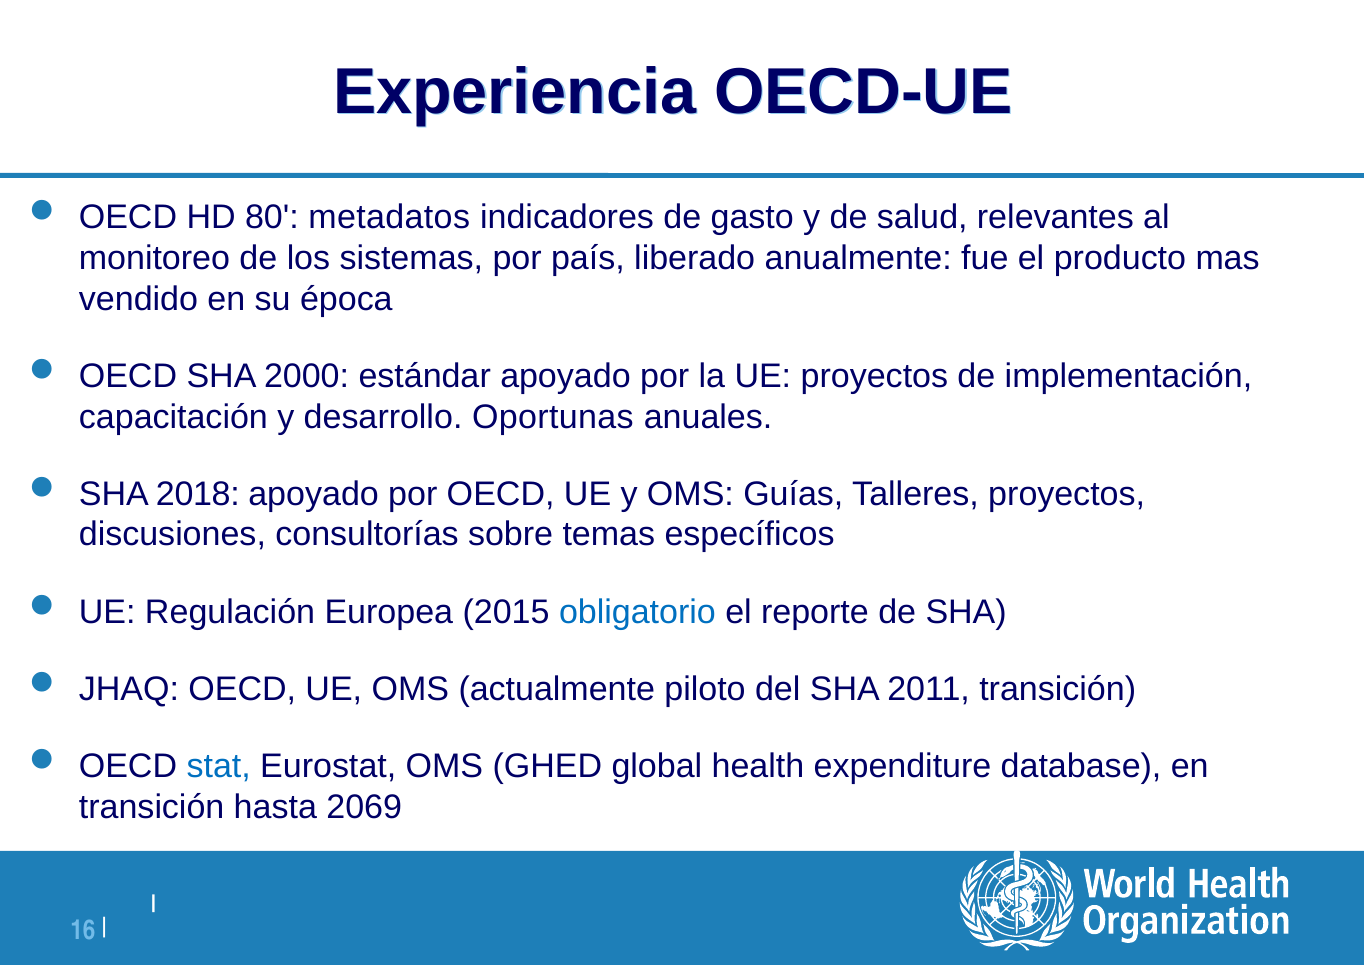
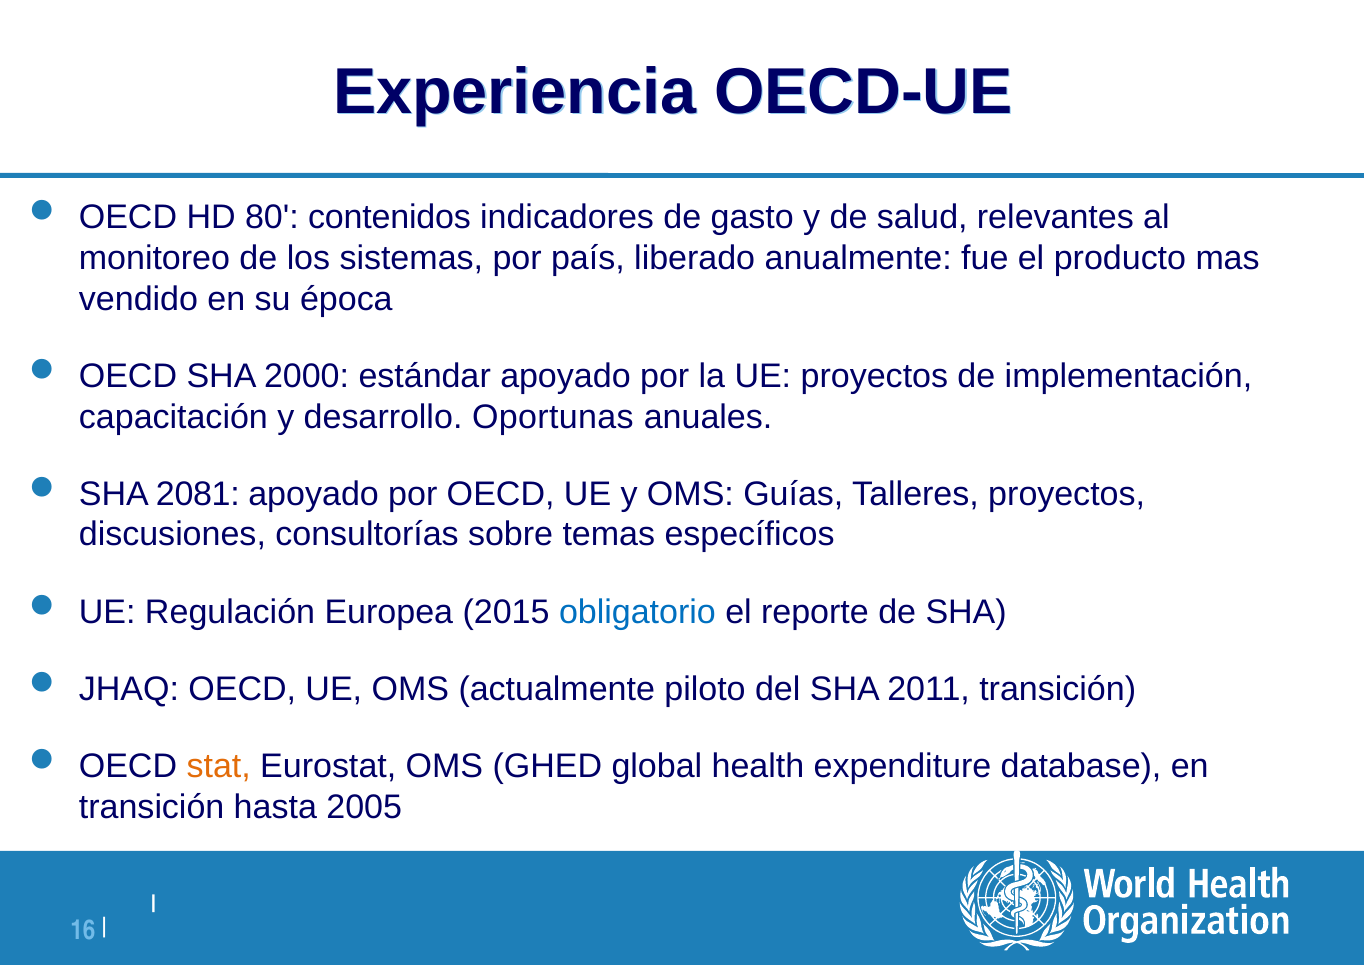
metadatos: metadatos -> contenidos
2018: 2018 -> 2081
stat colour: blue -> orange
2069: 2069 -> 2005
